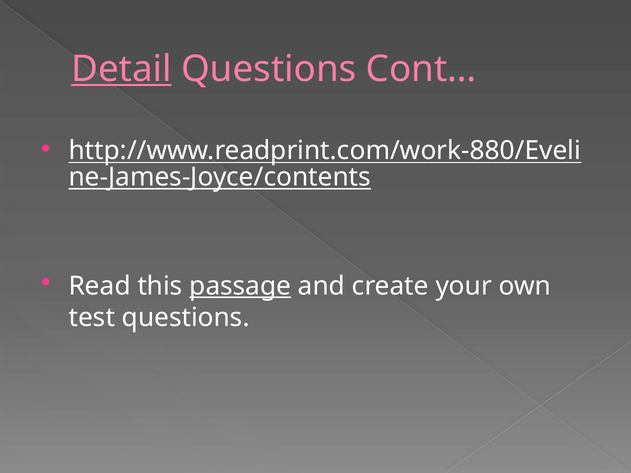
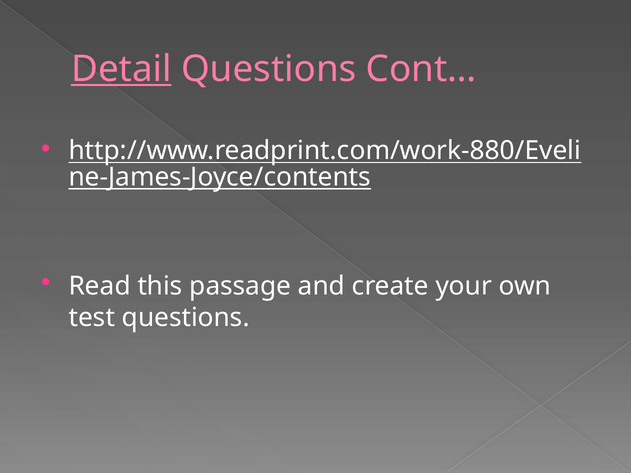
passage underline: present -> none
